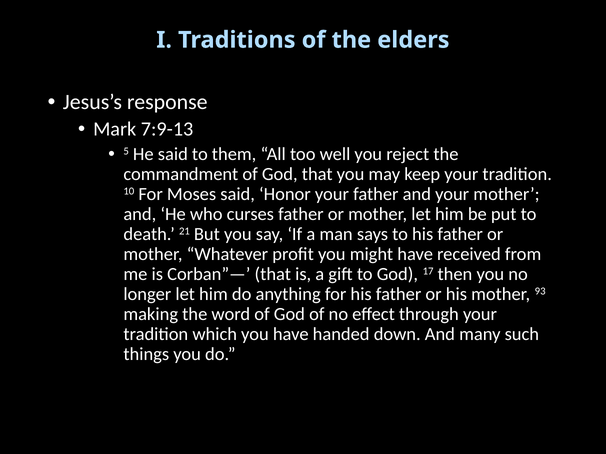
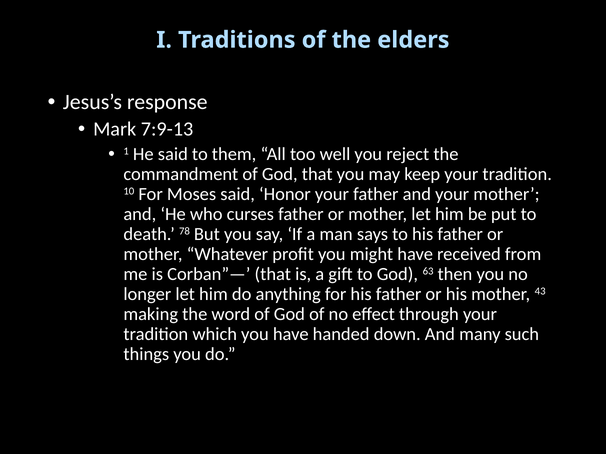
5: 5 -> 1
21: 21 -> 78
17: 17 -> 63
93: 93 -> 43
